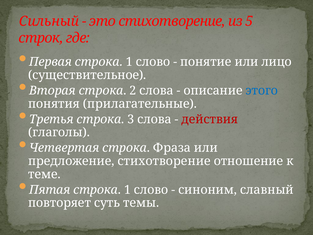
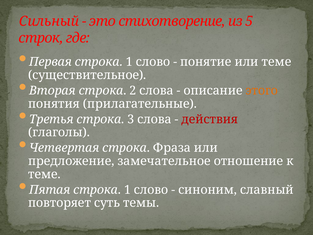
или лицо: лицо -> теме
этого colour: blue -> orange
предложение стихотворение: стихотворение -> замечательное
